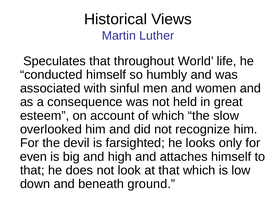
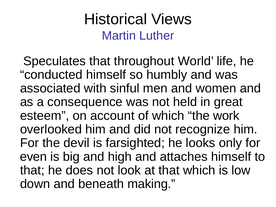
slow: slow -> work
ground: ground -> making
